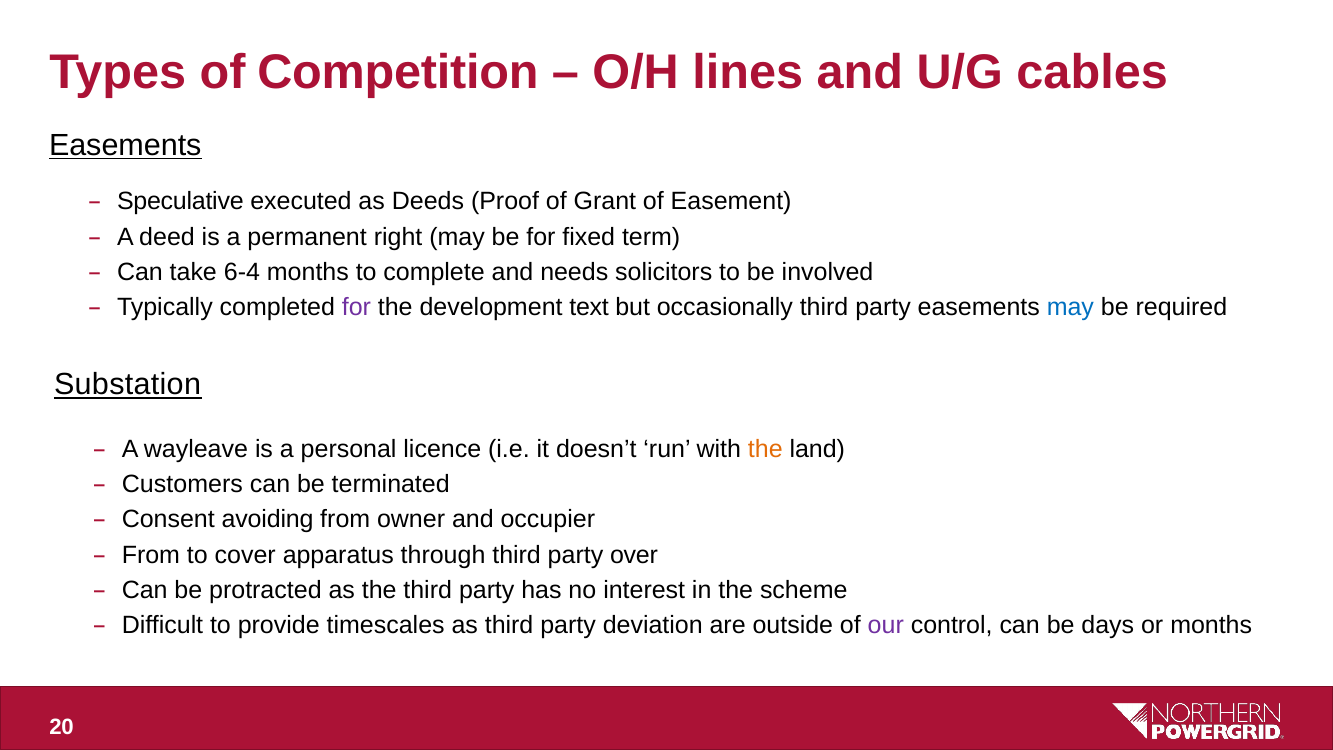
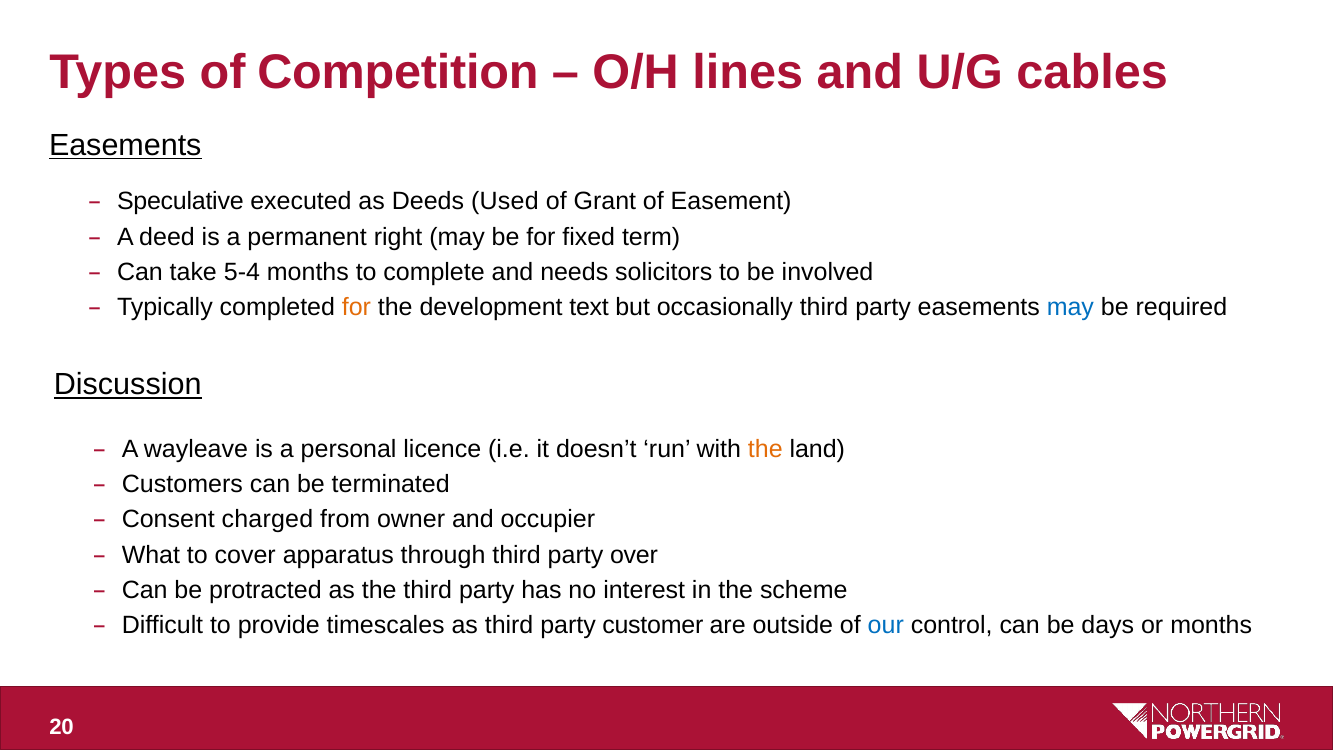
Proof: Proof -> Used
6-4: 6-4 -> 5-4
for at (356, 307) colour: purple -> orange
Substation: Substation -> Discussion
avoiding: avoiding -> charged
From at (151, 555): From -> What
deviation: deviation -> customer
our colour: purple -> blue
